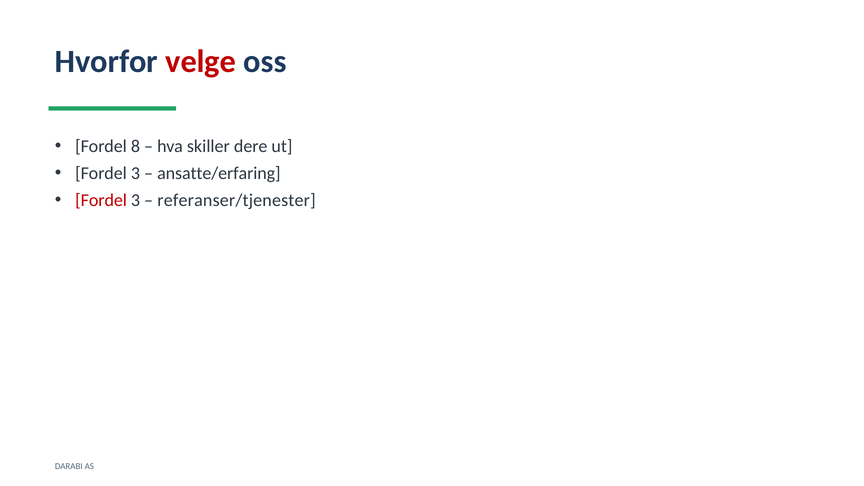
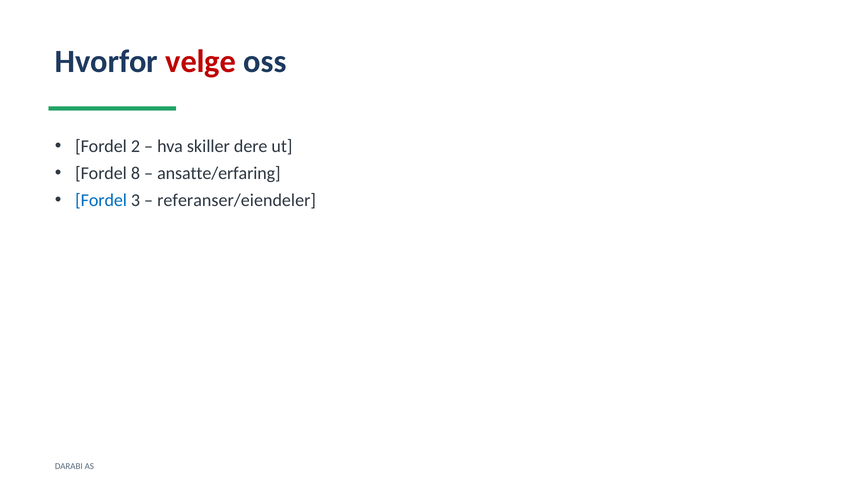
8: 8 -> 2
3 at (135, 173): 3 -> 8
Fordel at (101, 200) colour: red -> blue
referanser/tjenester: referanser/tjenester -> referanser/eiendeler
